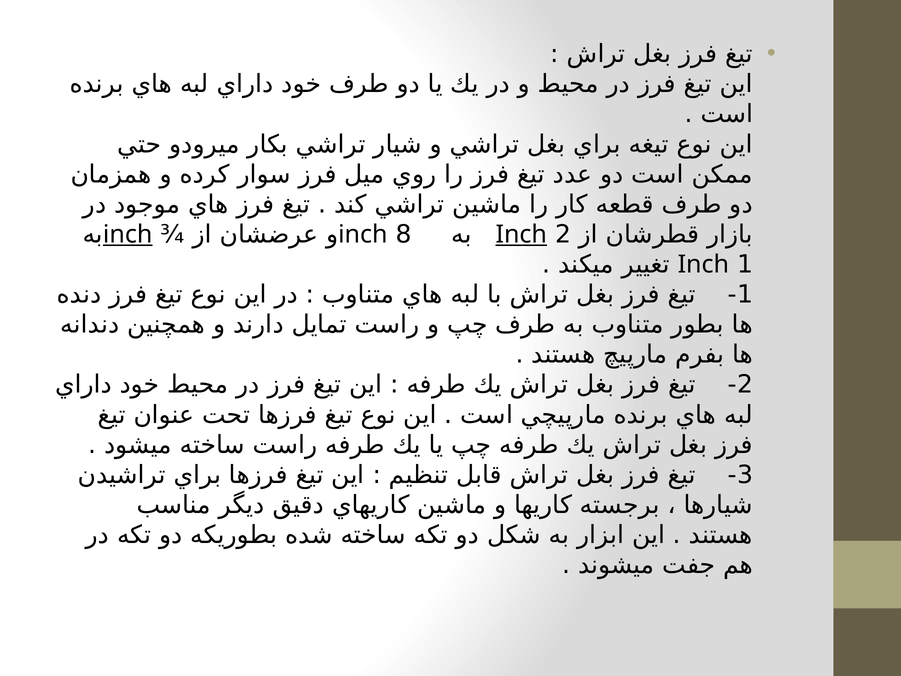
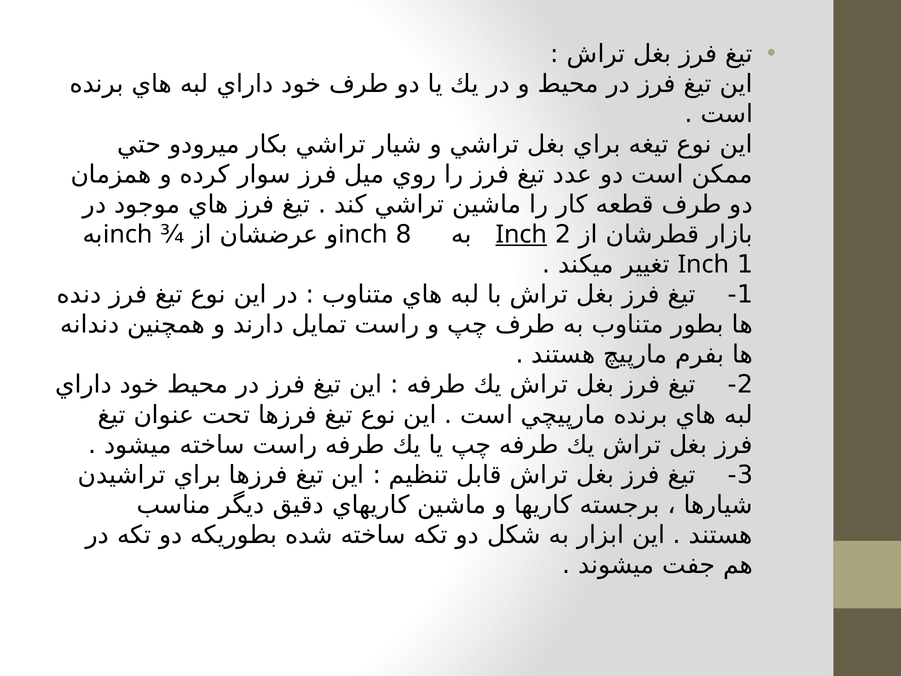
inch at (128, 234) underline: present -> none
